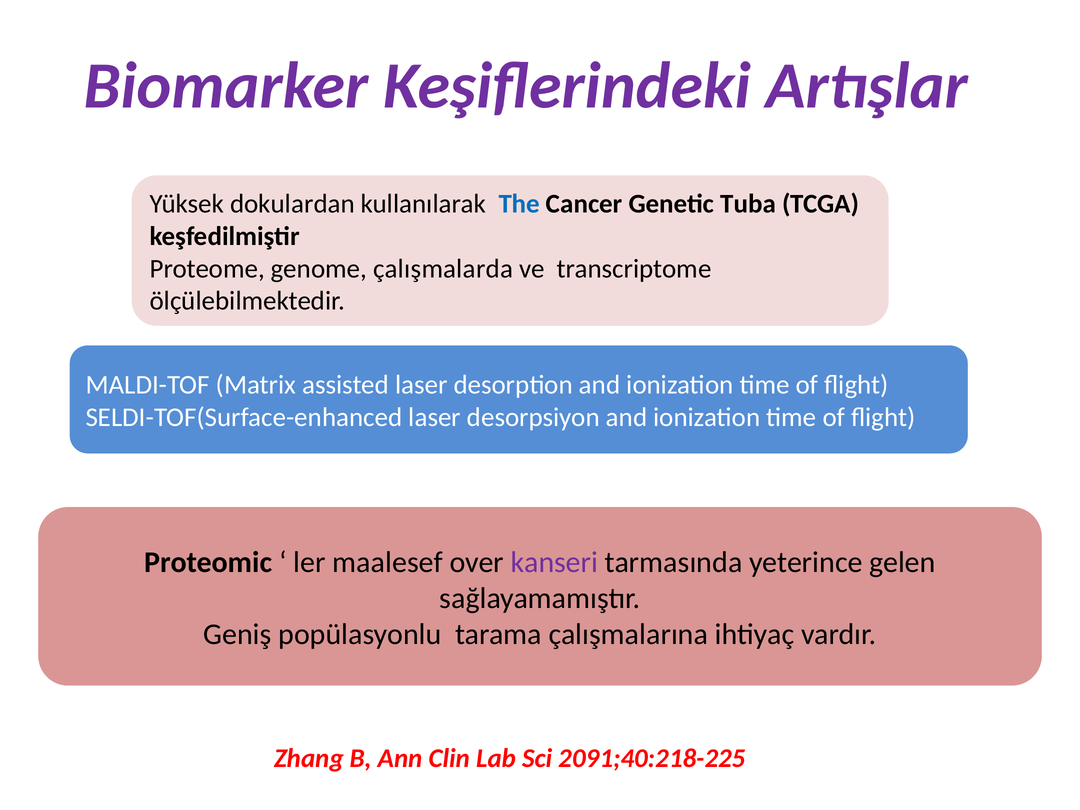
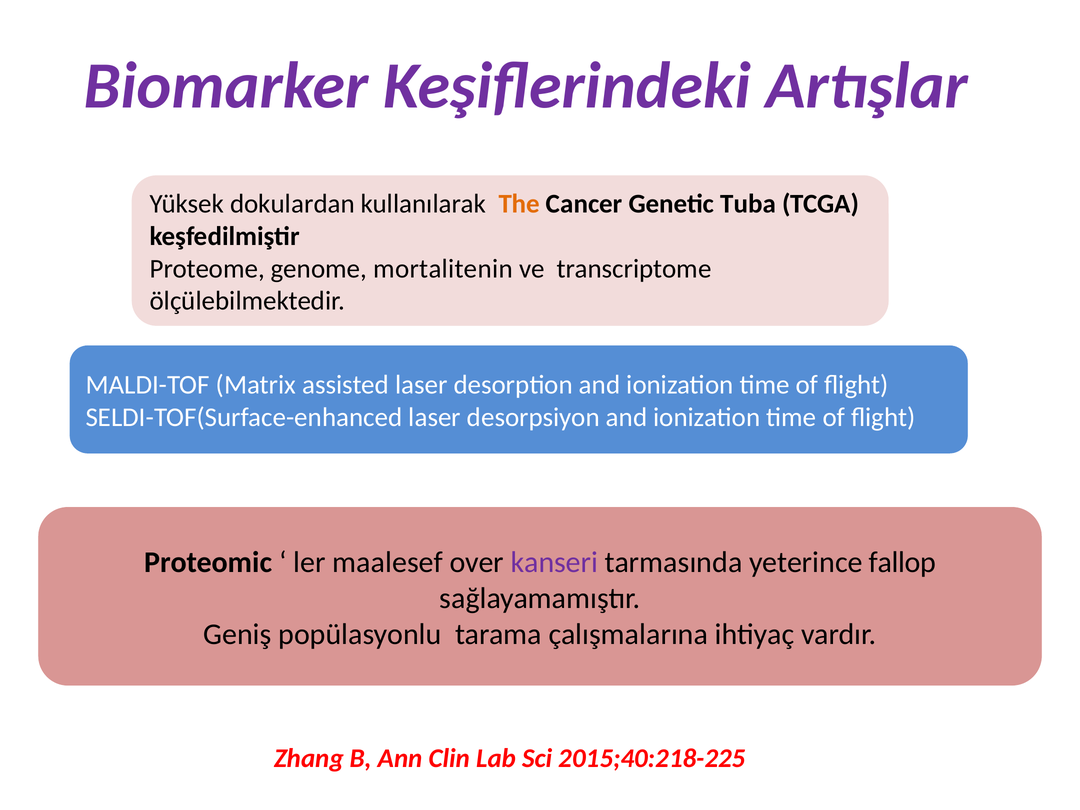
The colour: blue -> orange
çalışmalarda: çalışmalarda -> mortalitenin
gelen: gelen -> fallop
2091;40:218-225: 2091;40:218-225 -> 2015;40:218-225
